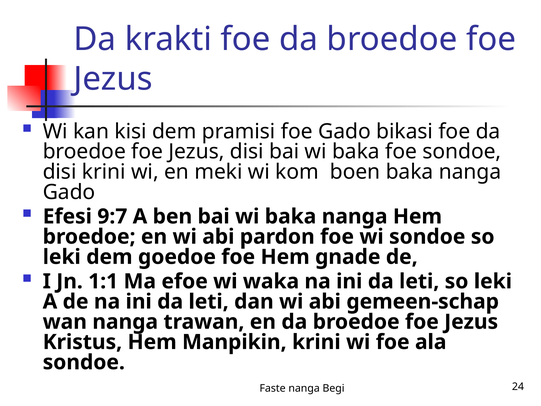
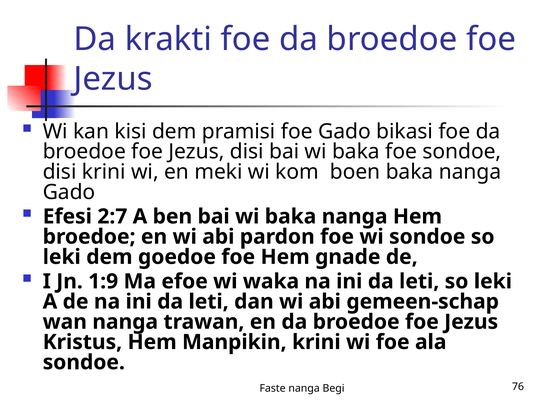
9:7: 9:7 -> 2:7
1:1: 1:1 -> 1:9
24: 24 -> 76
